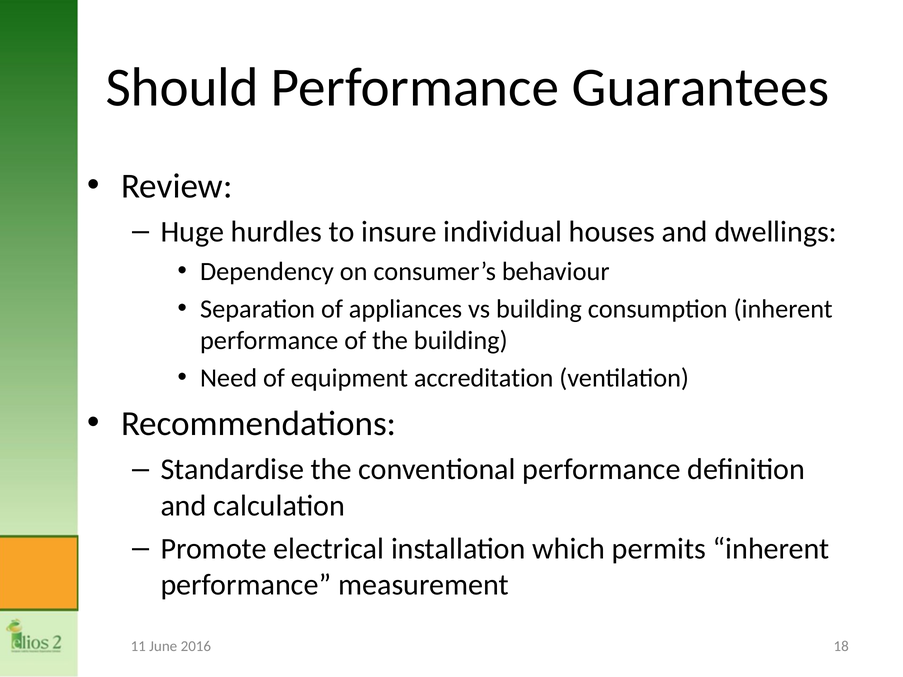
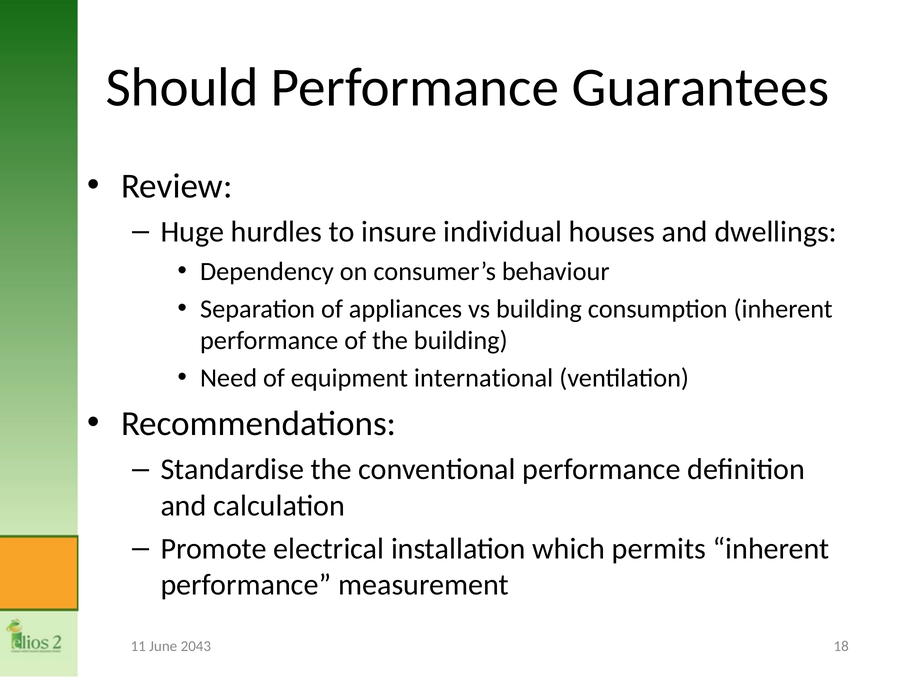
accreditation: accreditation -> international
2016: 2016 -> 2043
